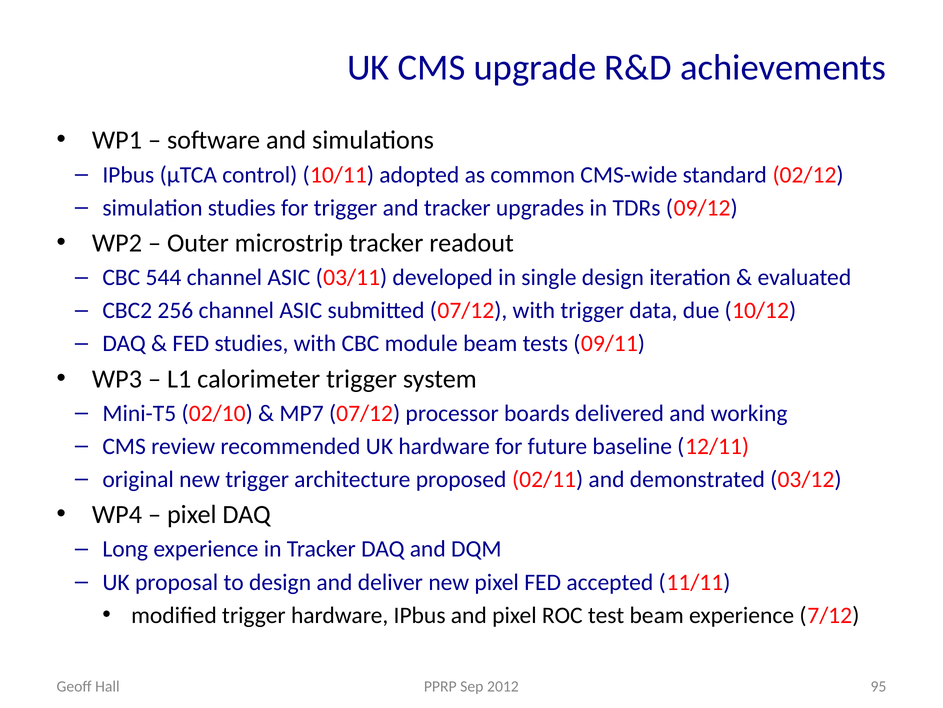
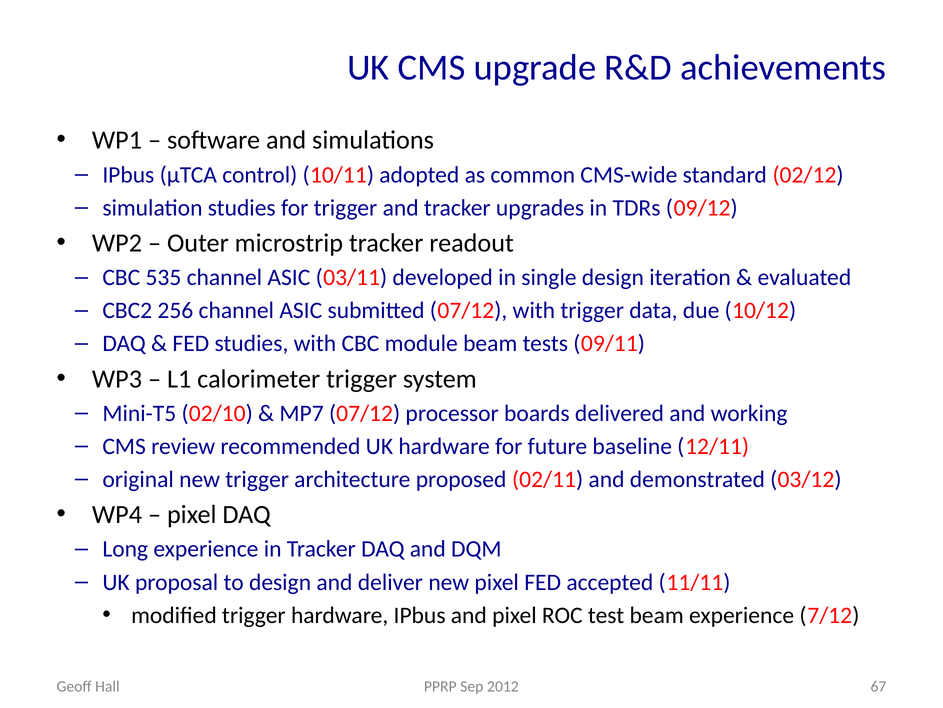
544: 544 -> 535
95: 95 -> 67
